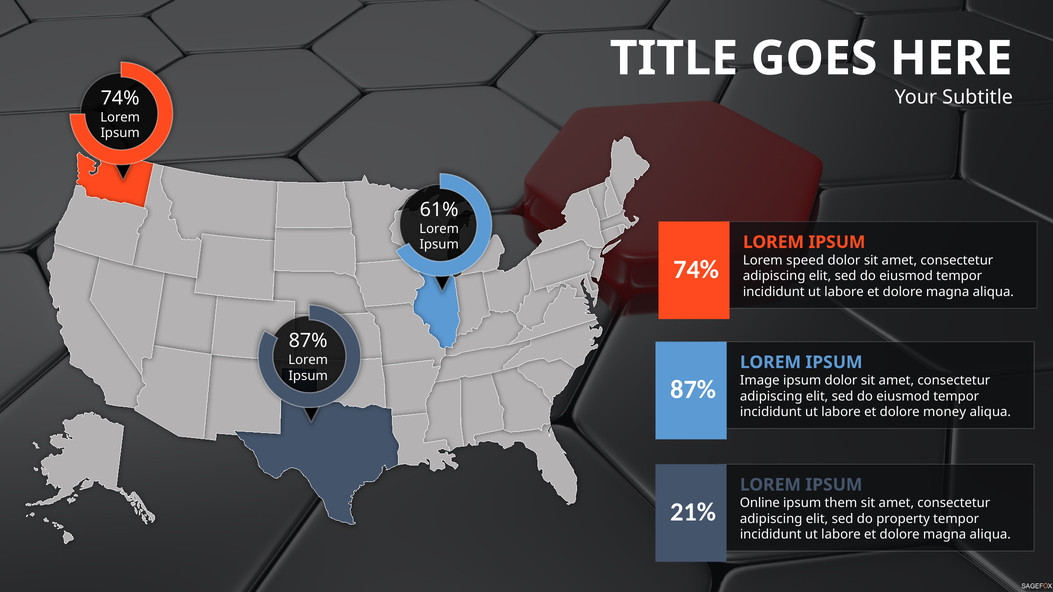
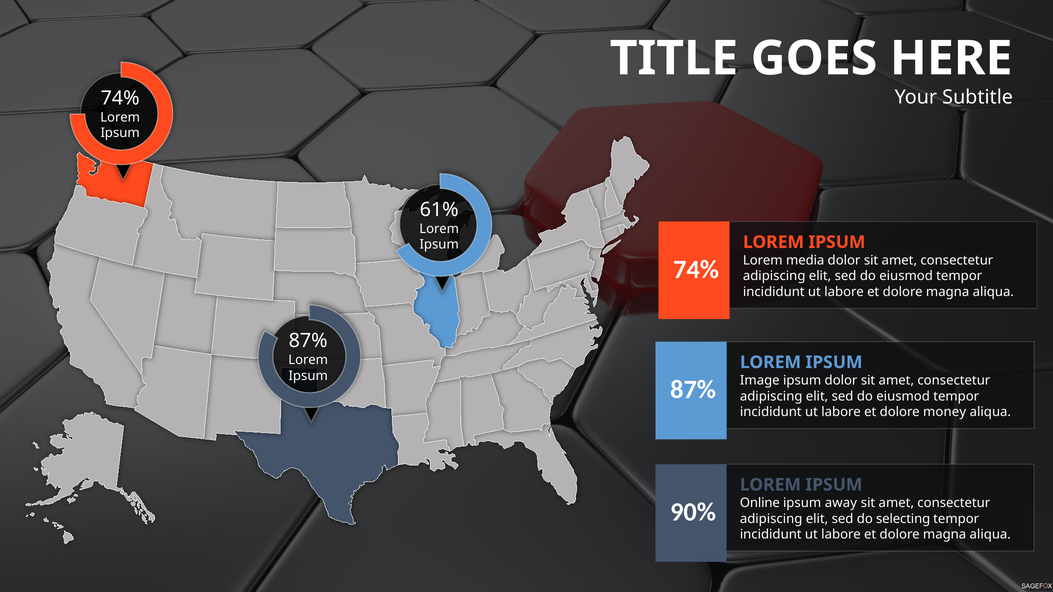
speed: speed -> media
them: them -> away
21%: 21% -> 90%
property: property -> selecting
